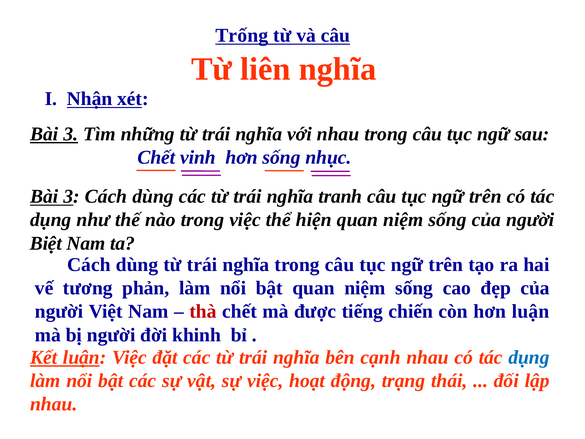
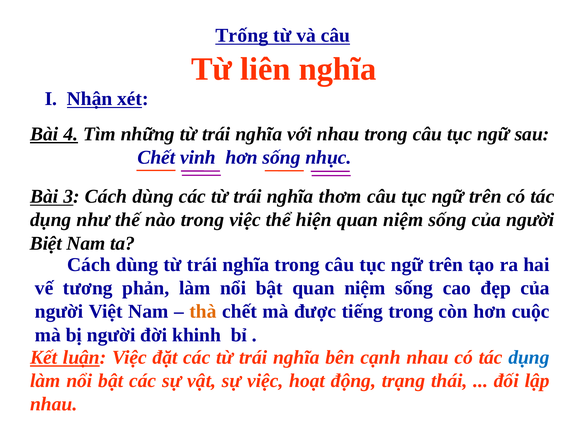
3 at (71, 134): 3 -> 4
tranh: tranh -> thơm
thà colour: red -> orange
tiếng chiến: chiến -> trong
hơn luận: luận -> cuộc
